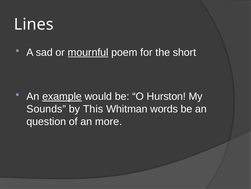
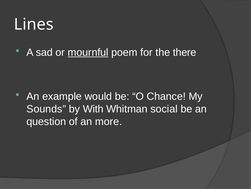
short: short -> there
example underline: present -> none
Hurston: Hurston -> Chance
This: This -> With
words: words -> social
